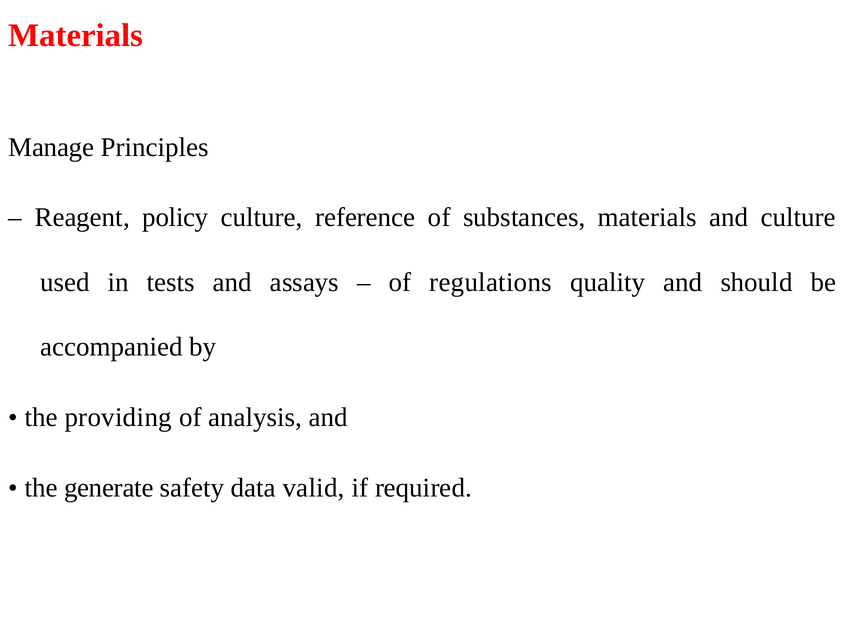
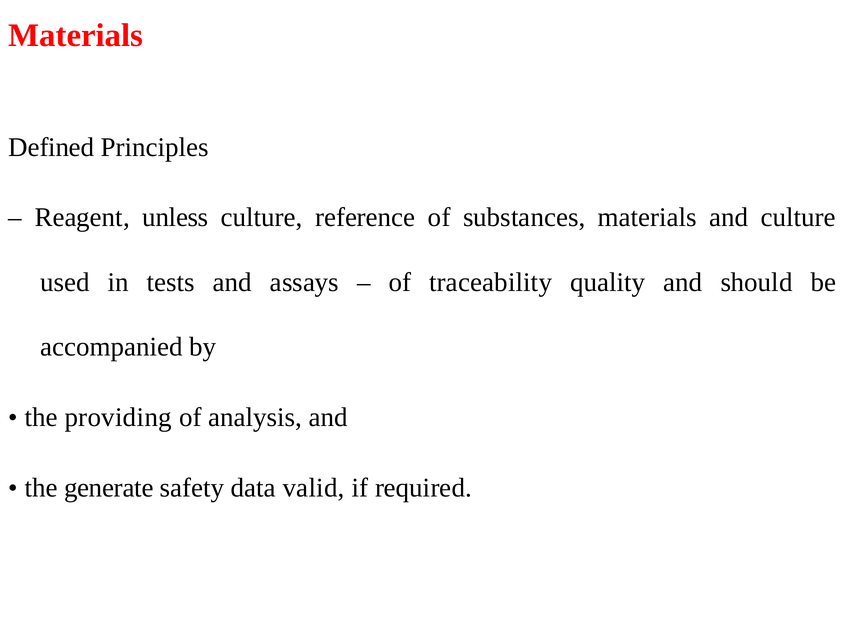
Manage: Manage -> Defined
policy: policy -> unless
regulations: regulations -> traceability
